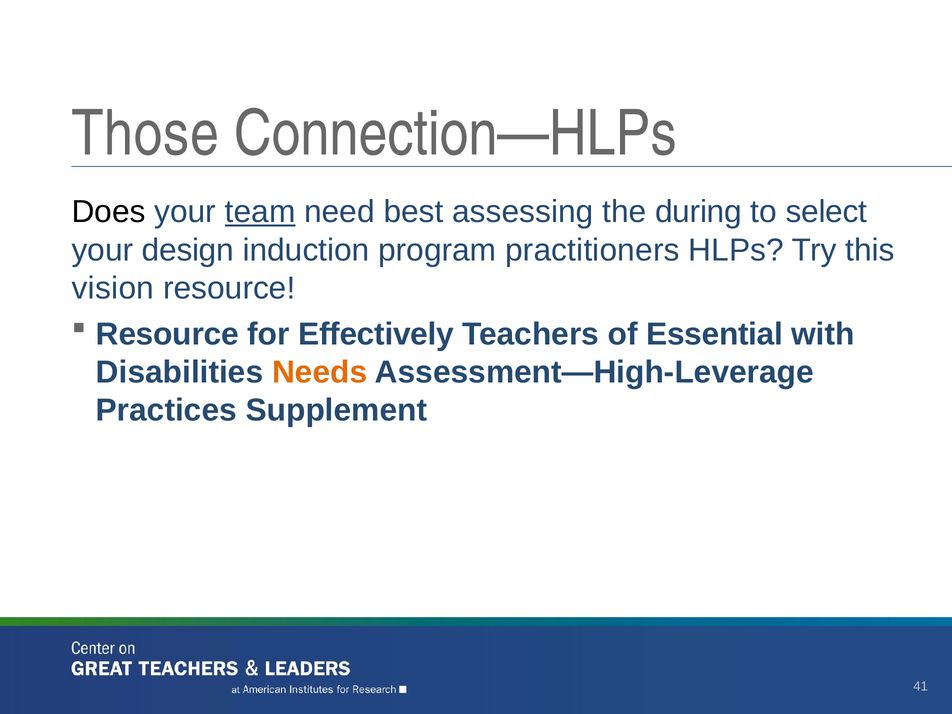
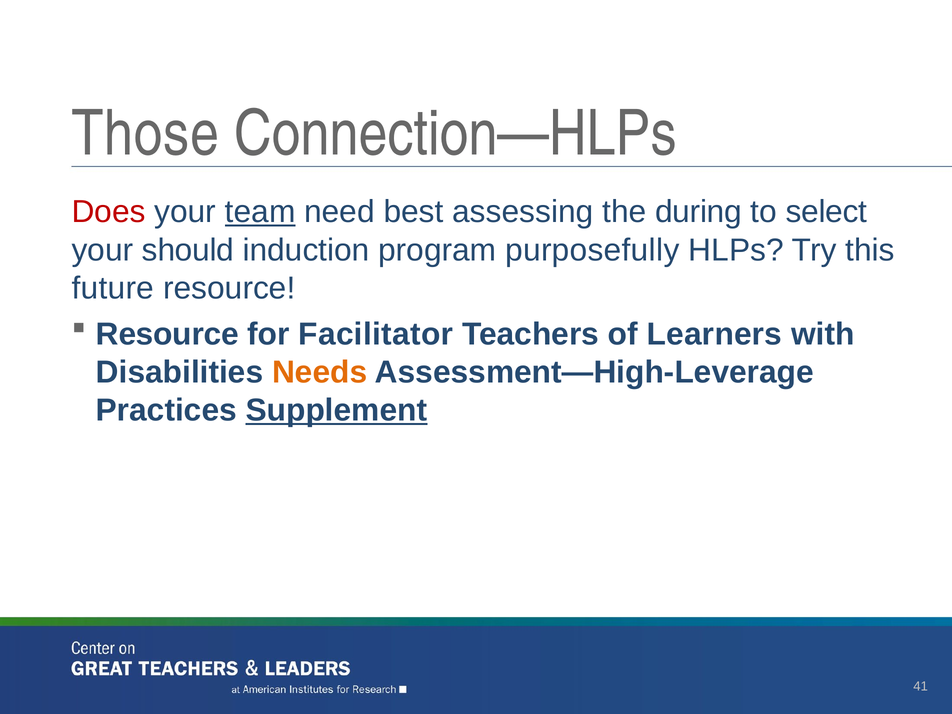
Does colour: black -> red
design: design -> should
practitioners: practitioners -> purposefully
vision: vision -> future
Effectively: Effectively -> Facilitator
Essential: Essential -> Learners
Supplement underline: none -> present
